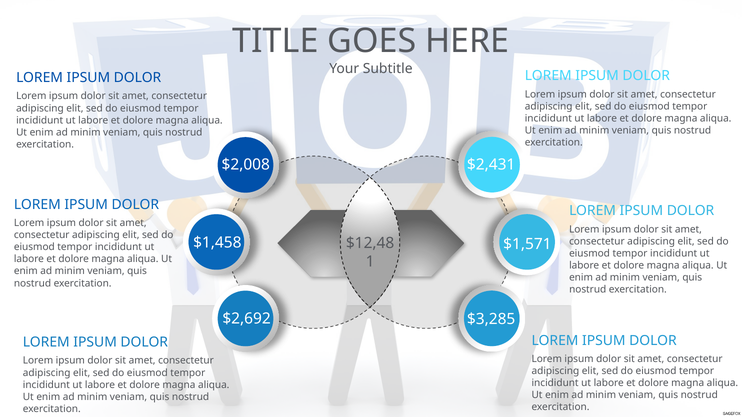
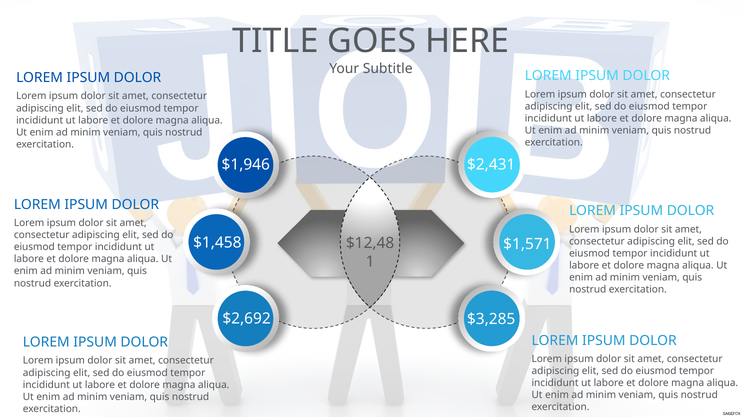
$2,008: $2,008 -> $1,946
